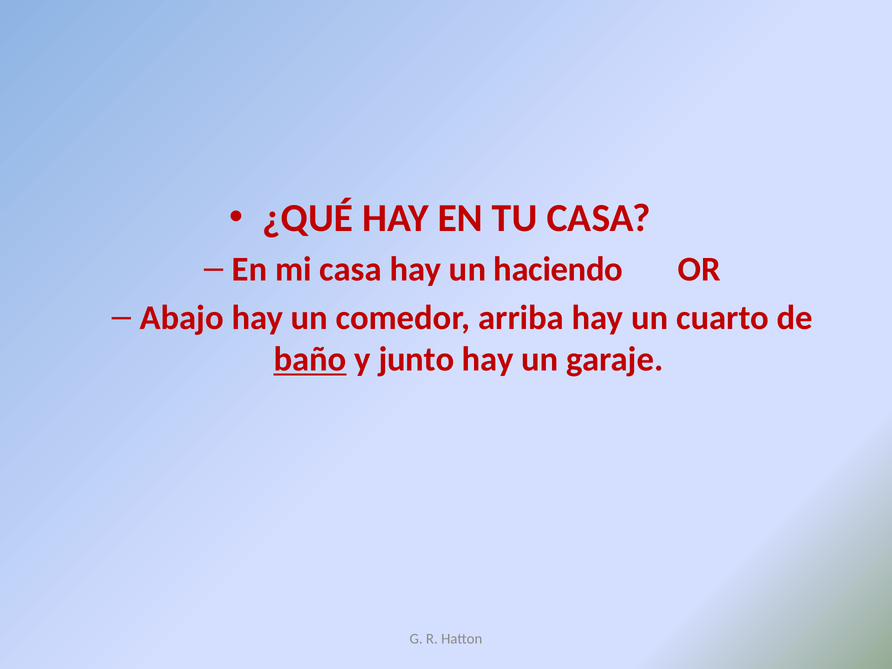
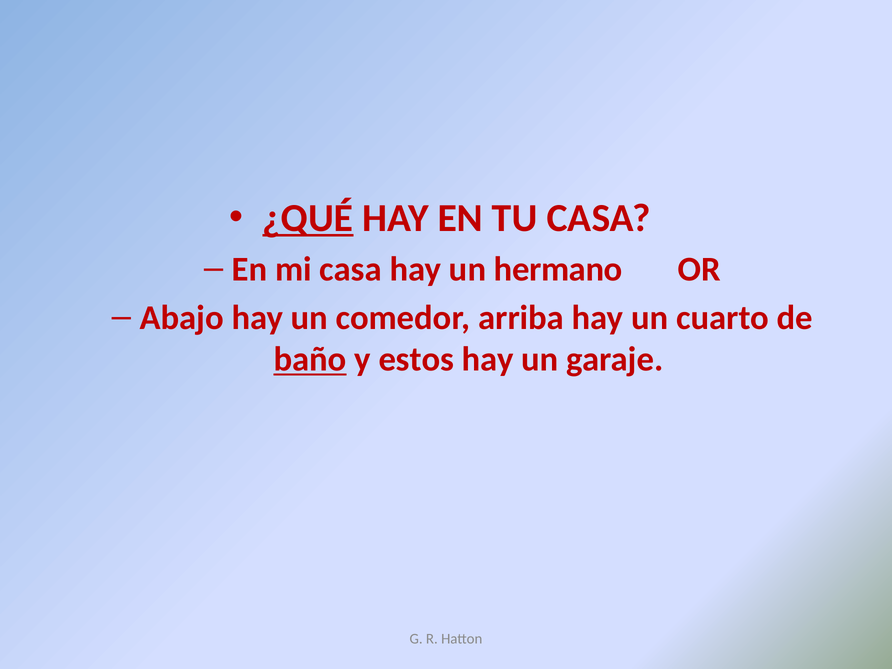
¿QUÉ underline: none -> present
haciendo: haciendo -> hermano
junto: junto -> estos
